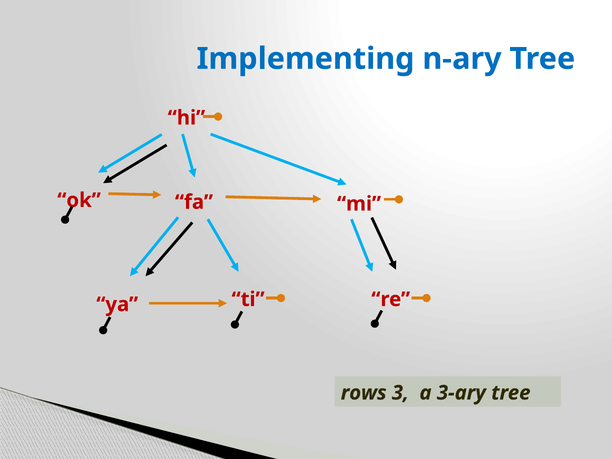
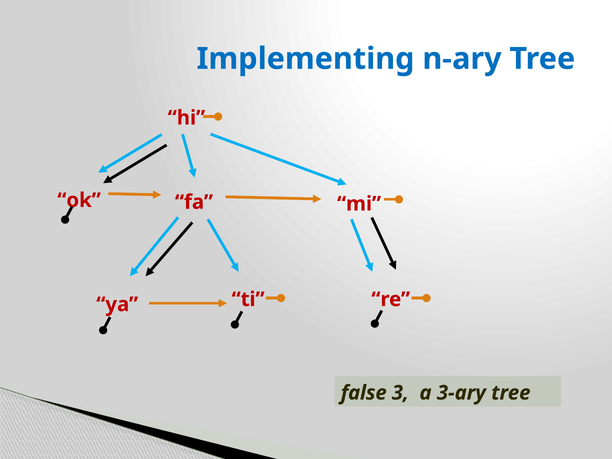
rows: rows -> false
